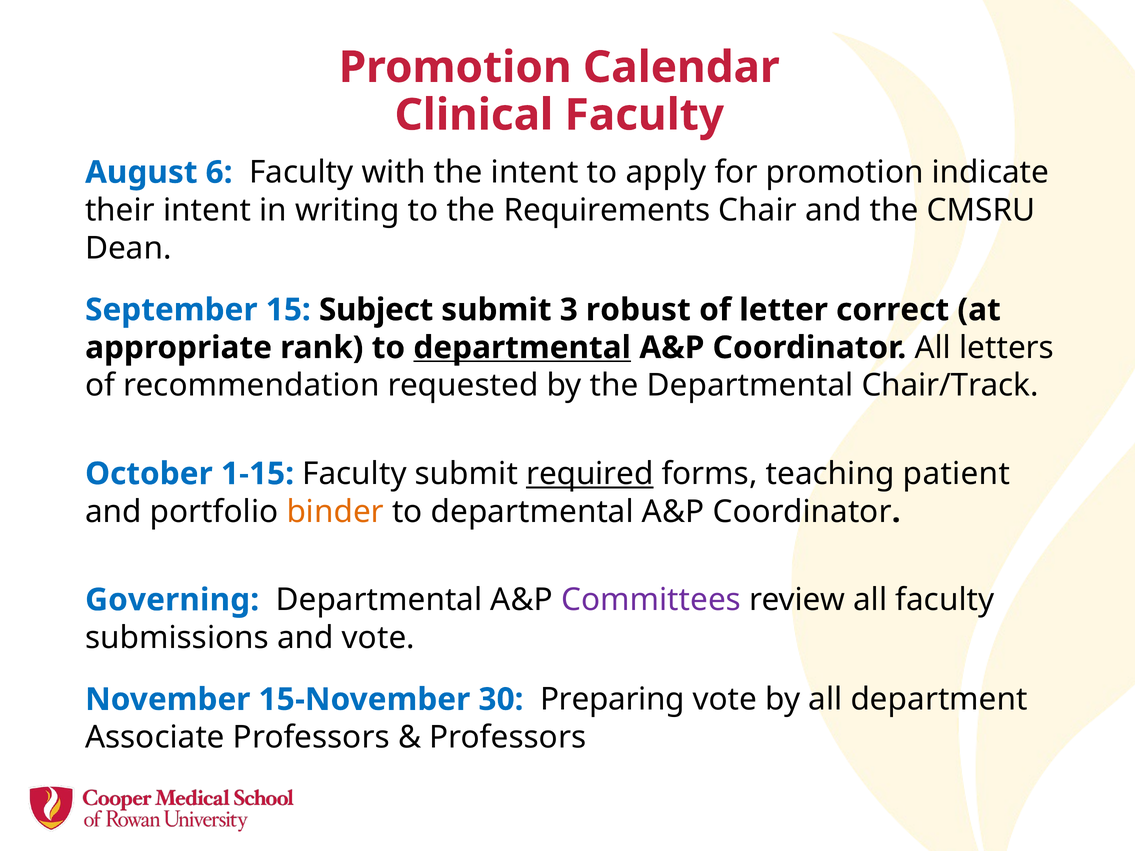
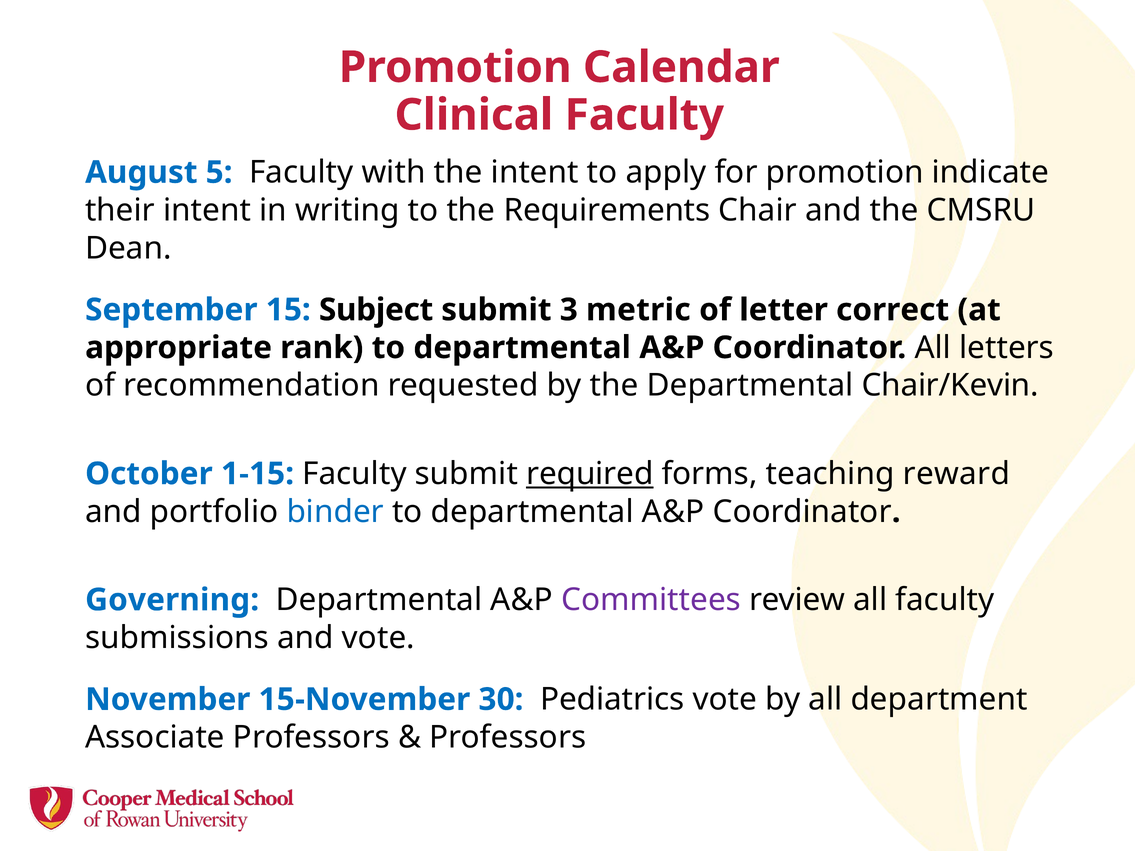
6: 6 -> 5
robust: robust -> metric
departmental at (522, 348) underline: present -> none
Chair/Track: Chair/Track -> Chair/Kevin
patient: patient -> reward
binder colour: orange -> blue
Preparing: Preparing -> Pediatrics
